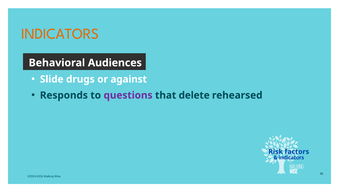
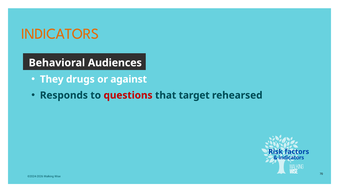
Slide: Slide -> They
questions colour: purple -> red
delete: delete -> target
